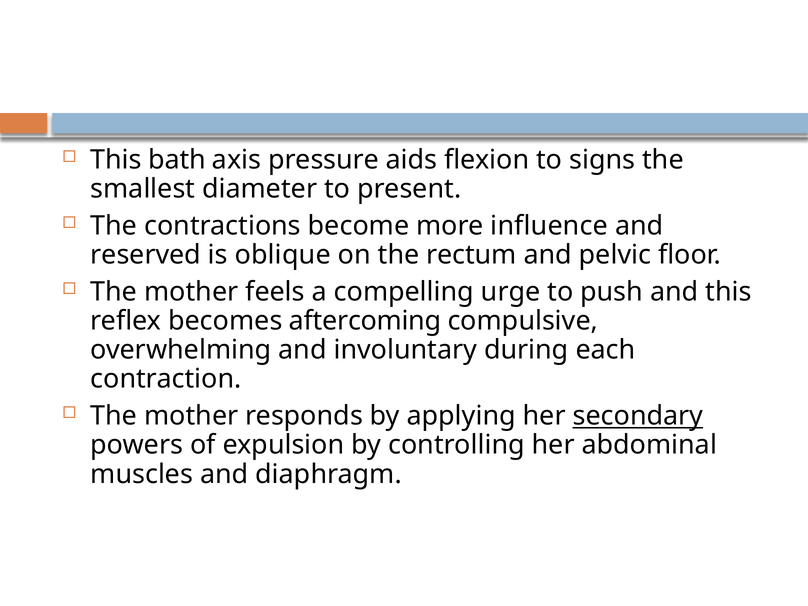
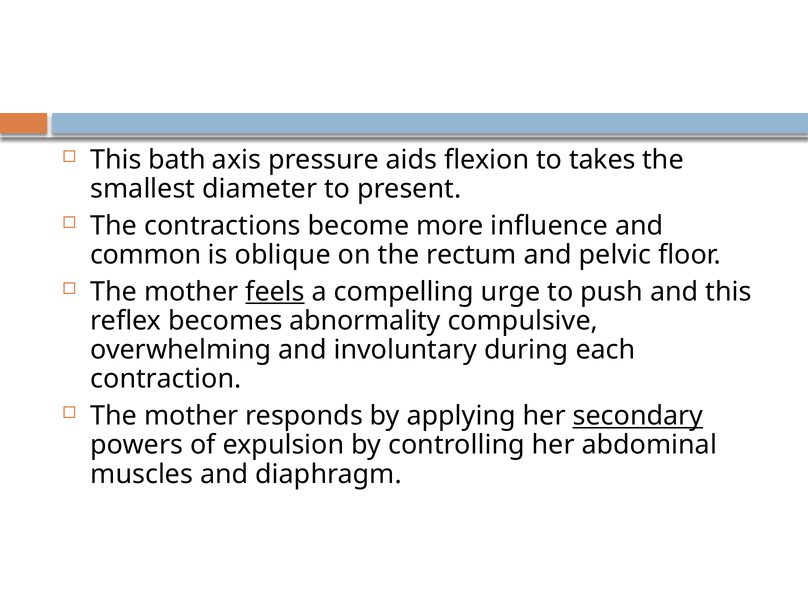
signs: signs -> takes
reserved: reserved -> common
feels underline: none -> present
aftercoming: aftercoming -> abnormality
